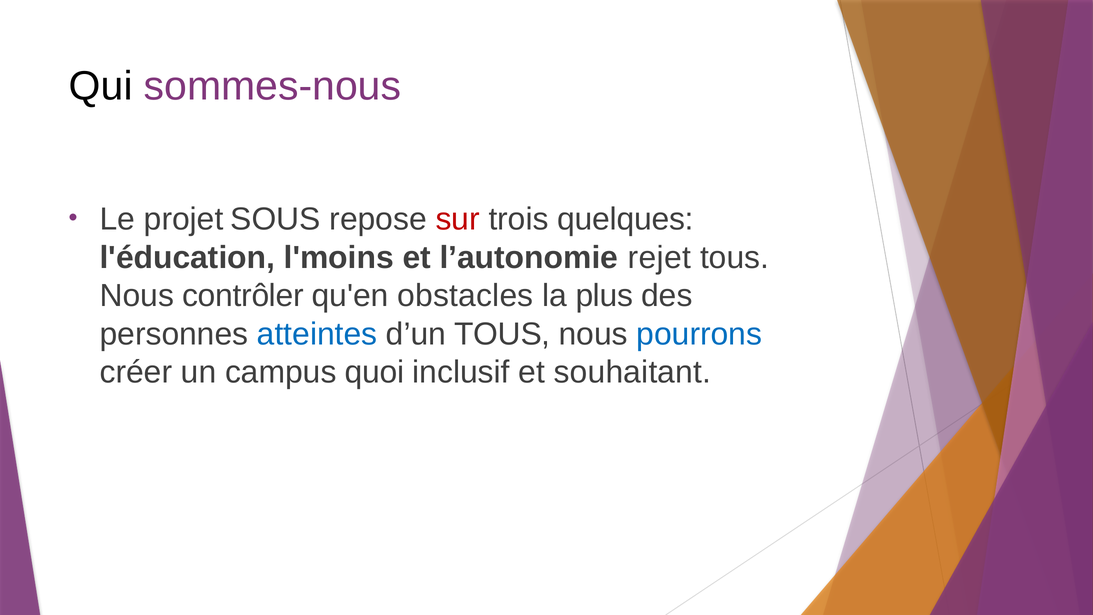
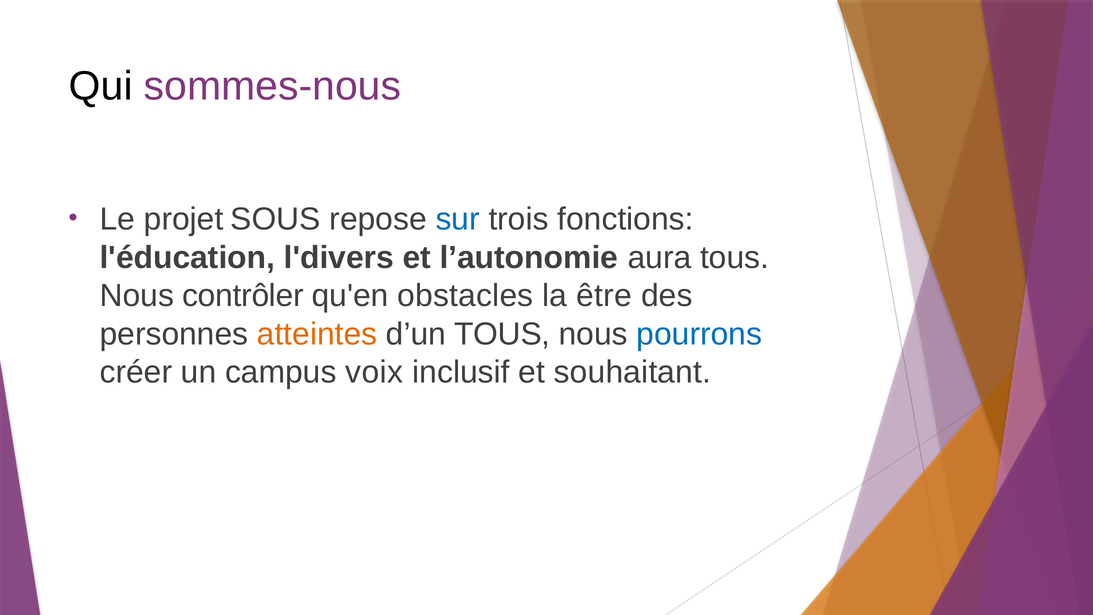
sur colour: red -> blue
quelques: quelques -> fonctions
l'moins: l'moins -> l'divers
rejet: rejet -> aura
plus: plus -> être
atteintes colour: blue -> orange
quoi: quoi -> voix
